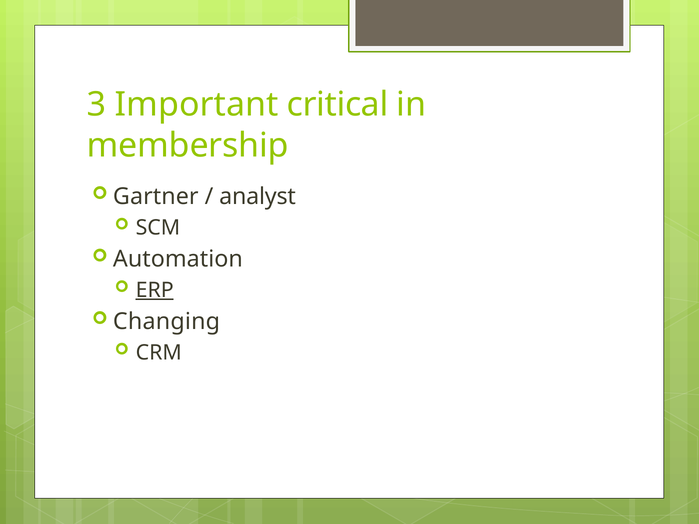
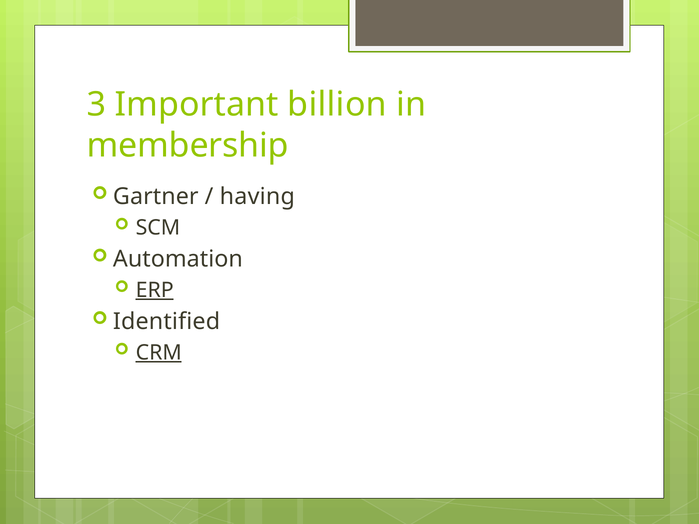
critical: critical -> billion
analyst: analyst -> having
Changing: Changing -> Identified
CRM underline: none -> present
